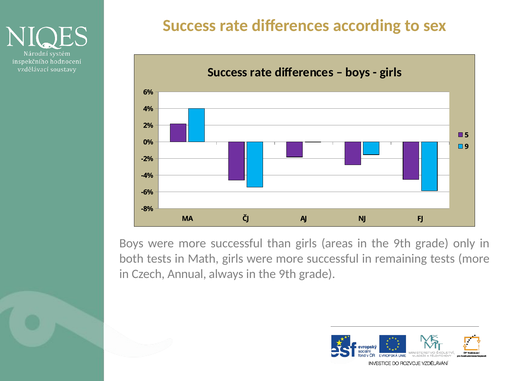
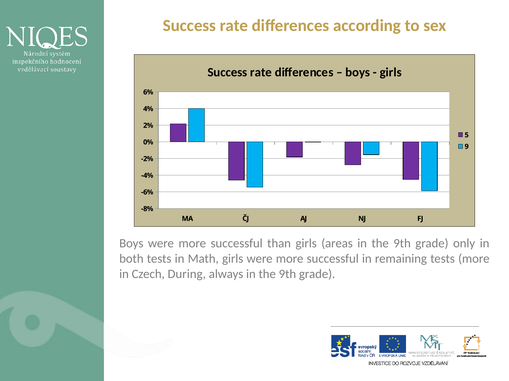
Annual: Annual -> During
